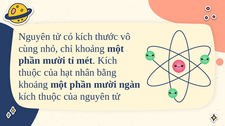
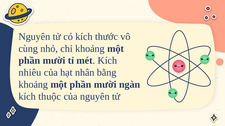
thuộc at (30, 73): thuộc -> nhiêu
